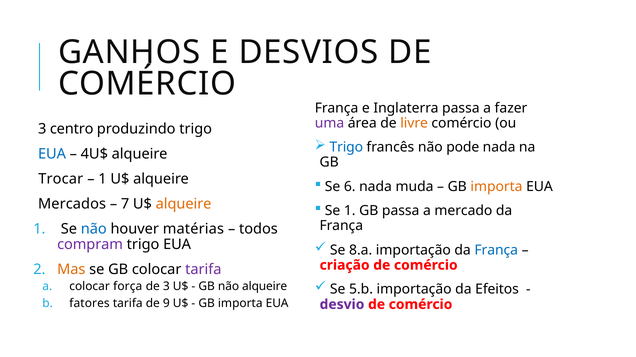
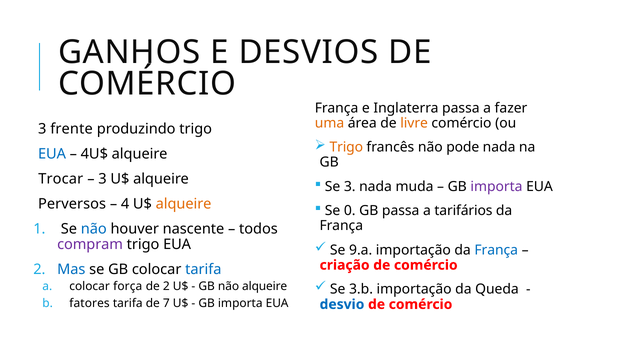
uma colour: purple -> orange
centro: centro -> frente
Trigo at (346, 148) colour: blue -> orange
1 at (102, 179): 1 -> 3
Se 6: 6 -> 3
importa at (496, 187) colour: orange -> purple
Mercados: Mercados -> Perversos
7: 7 -> 4
Se 1: 1 -> 0
mercado: mercado -> tarifários
matérias: matérias -> nascente
8.a: 8.a -> 9.a
Mas colour: orange -> blue
tarifa at (203, 270) colour: purple -> blue
5.b: 5.b -> 3.b
Efeitos: Efeitos -> Queda
de 3: 3 -> 2
9: 9 -> 7
desvio colour: purple -> blue
